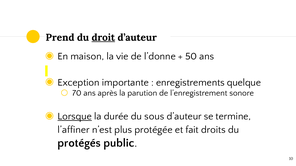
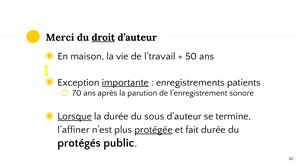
Prend: Prend -> Merci
l’donne: l’donne -> l’travail
importante underline: none -> present
quelque: quelque -> patients
protégée underline: none -> present
fait droits: droits -> durée
